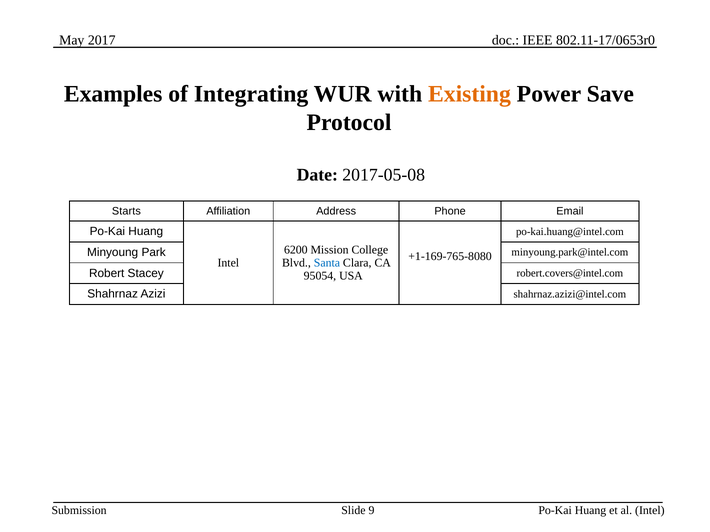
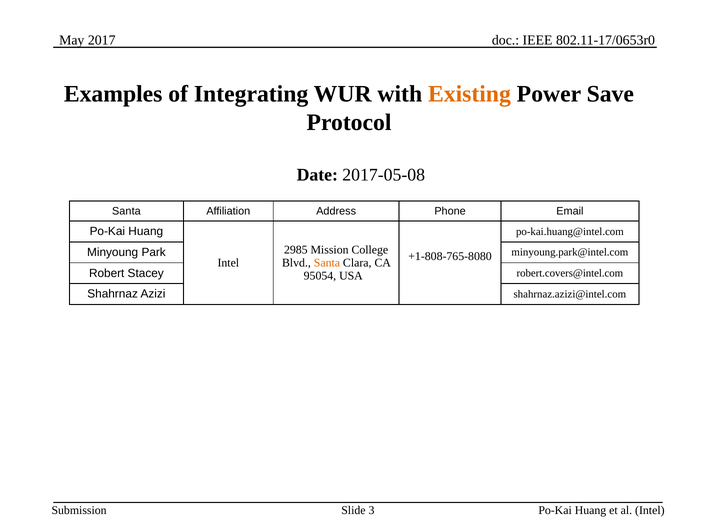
Starts at (126, 211): Starts -> Santa
6200: 6200 -> 2985
+1-169-765-8080: +1-169-765-8080 -> +1-808-765-8080
Santa at (327, 263) colour: blue -> orange
9: 9 -> 3
